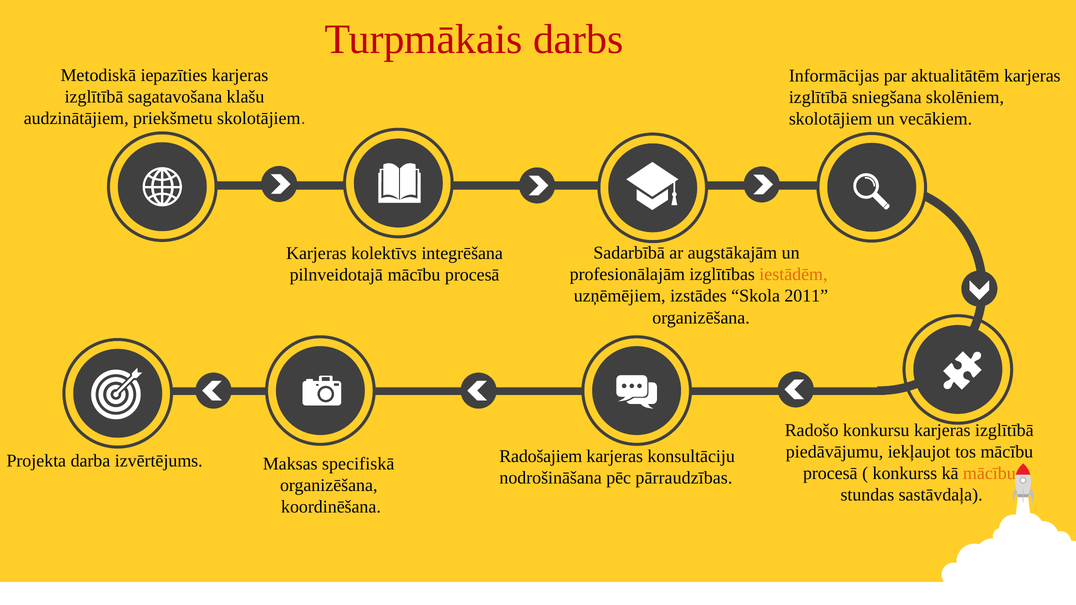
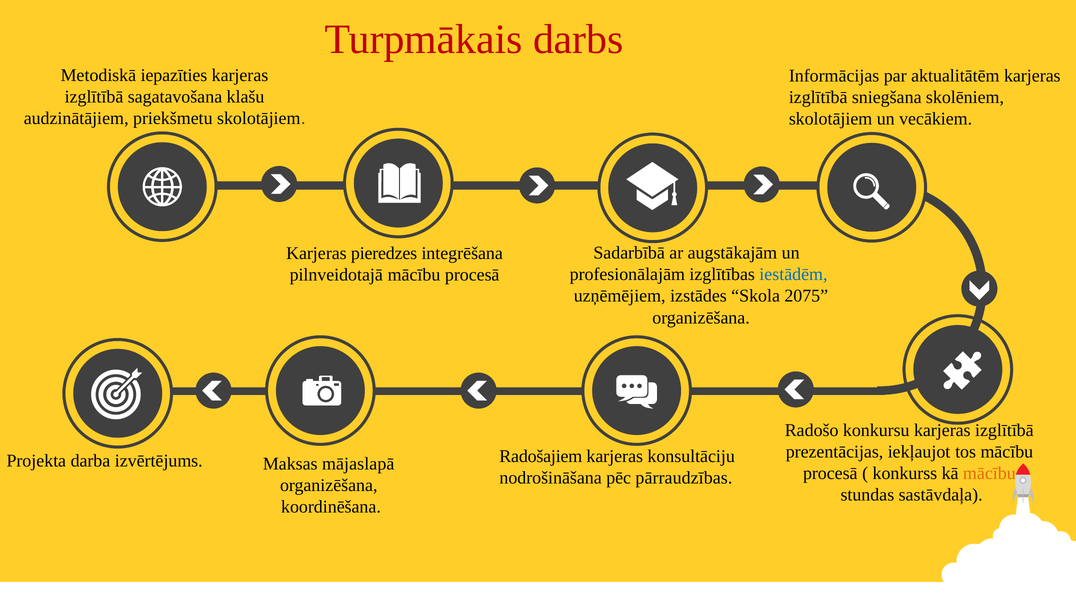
kolektīvs: kolektīvs -> pieredzes
iestādēm colour: orange -> blue
2011: 2011 -> 2075
piedāvājumu: piedāvājumu -> prezentācijas
specifiskā: specifiskā -> mājaslapā
